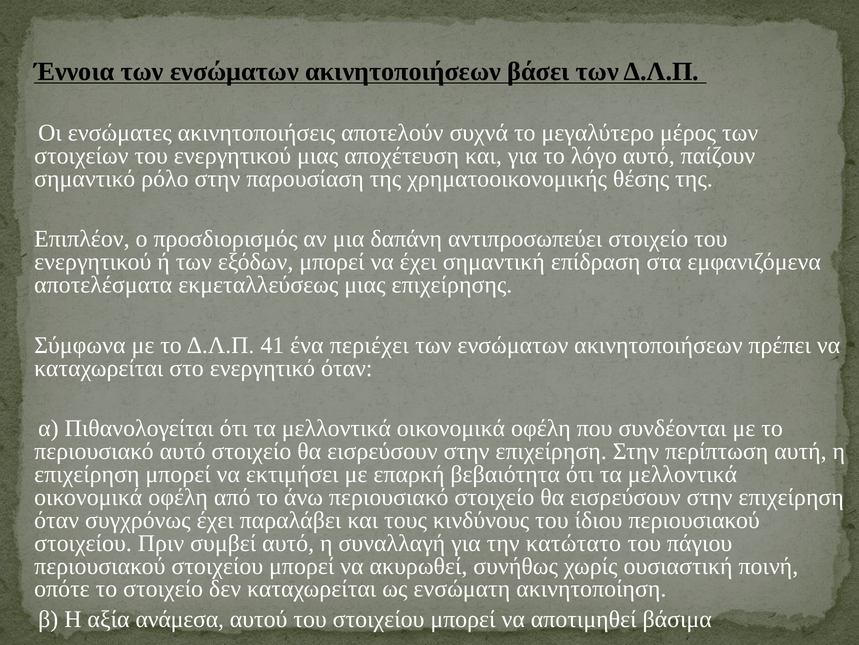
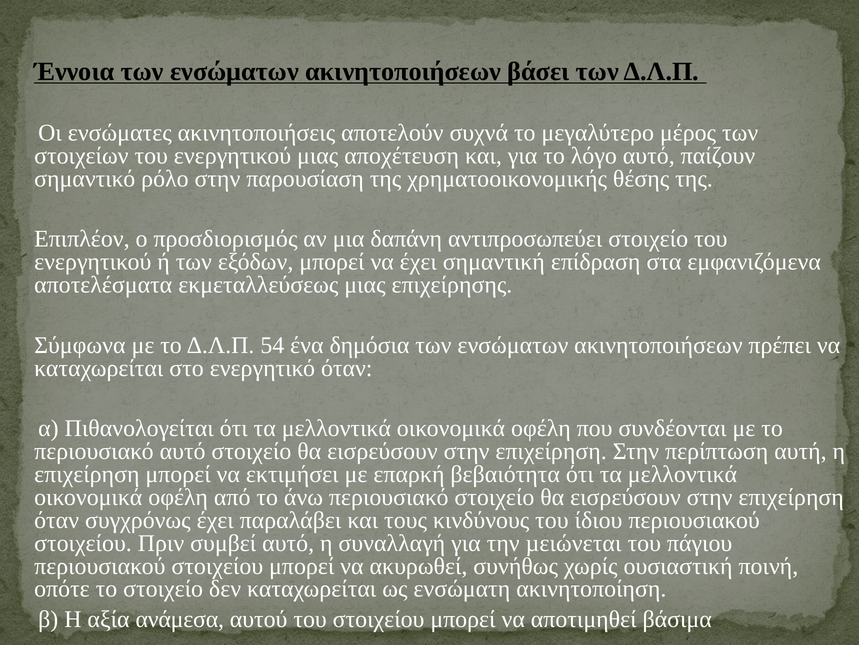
41: 41 -> 54
περιέχει: περιέχει -> δημόσια
κατώτατο: κατώτατο -> µειώνεται
